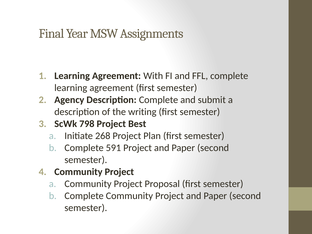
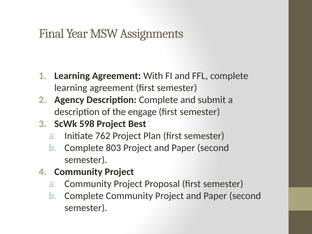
writing: writing -> engage
798: 798 -> 598
268: 268 -> 762
591: 591 -> 803
